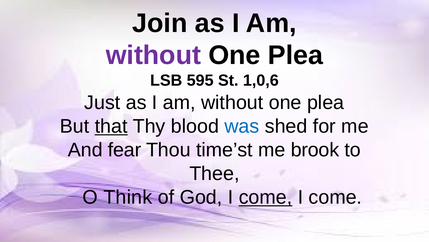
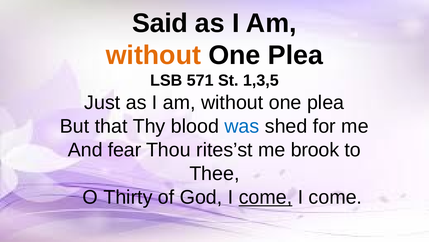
Join: Join -> Said
without at (153, 55) colour: purple -> orange
595: 595 -> 571
1,0,6: 1,0,6 -> 1,3,5
that underline: present -> none
time’st: time’st -> rites’st
Think: Think -> Thirty
